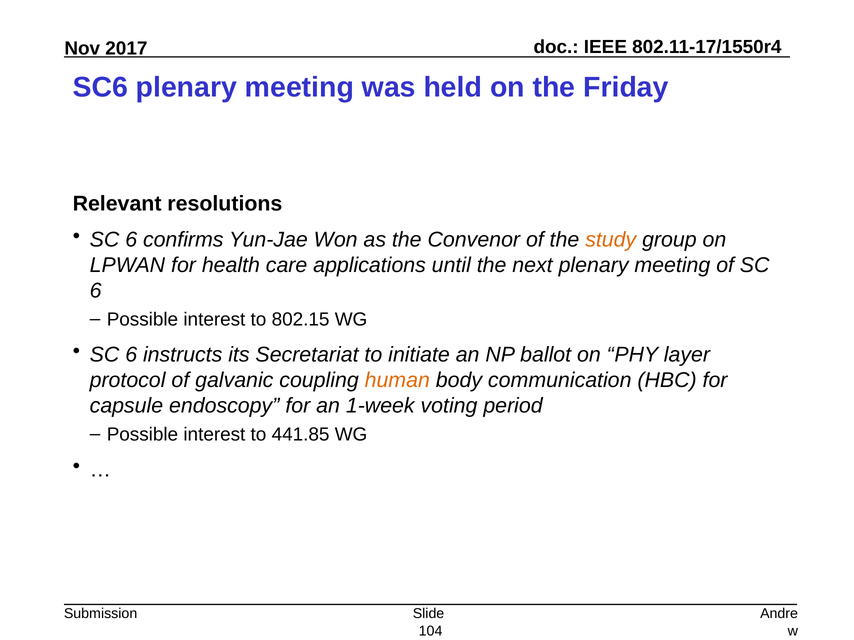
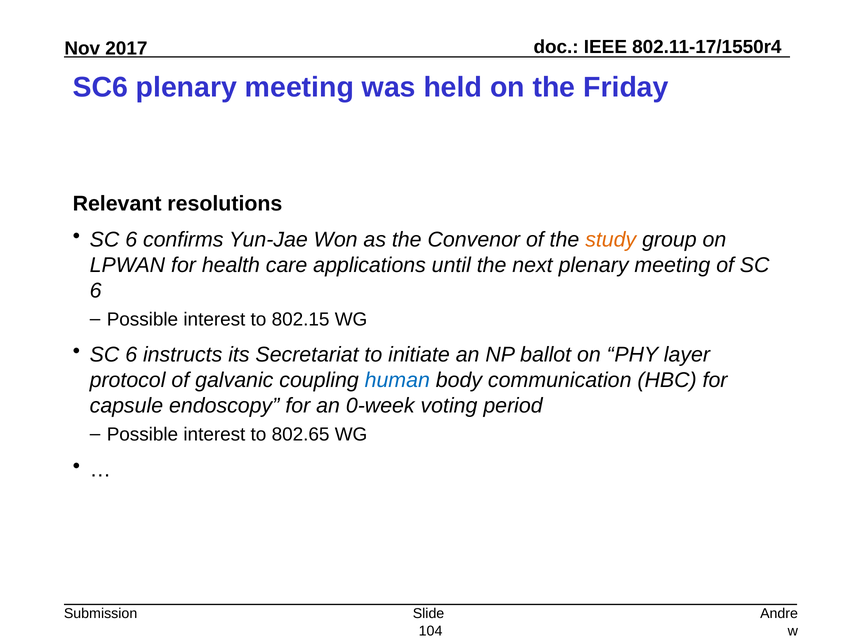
human colour: orange -> blue
1-week: 1-week -> 0-week
441.85: 441.85 -> 802.65
